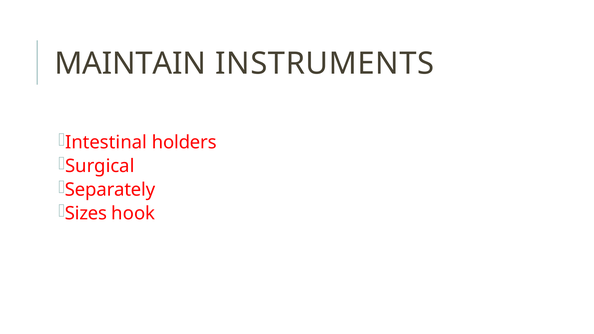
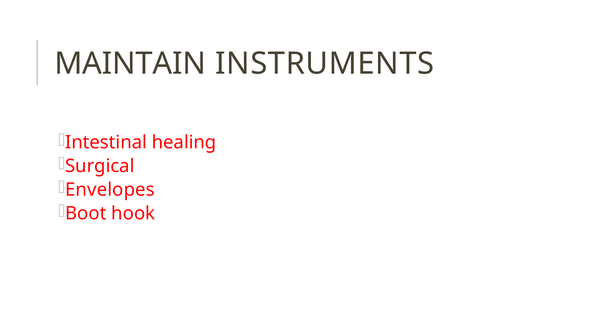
holders: holders -> healing
Separately: Separately -> Envelopes
Sizes: Sizes -> Boot
